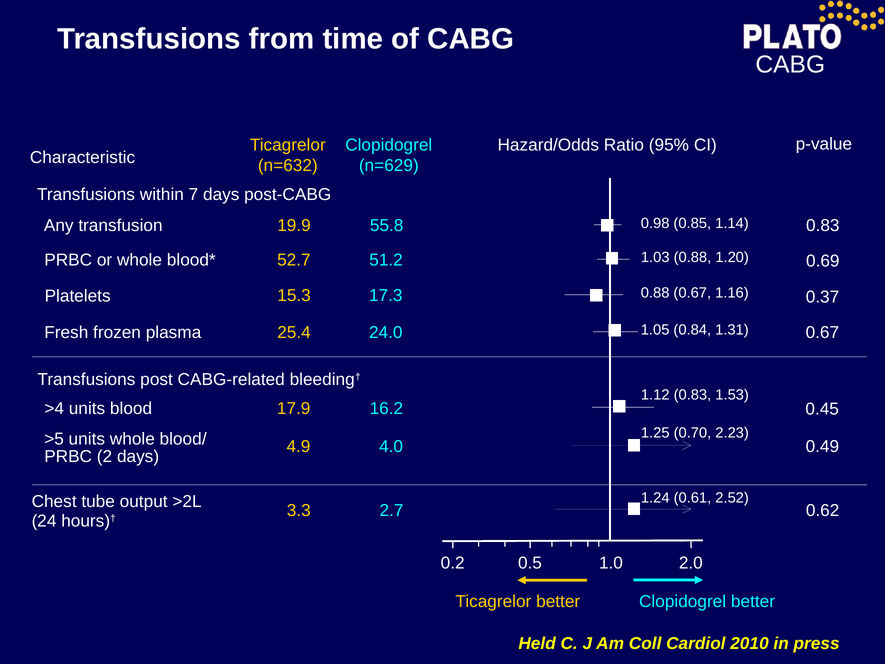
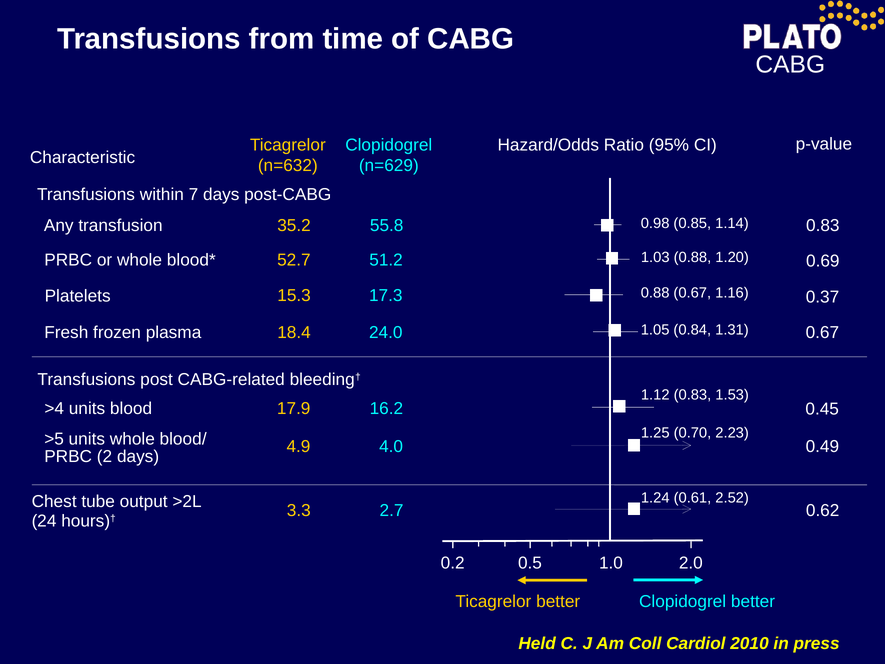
19.9: 19.9 -> 35.2
25.4: 25.4 -> 18.4
